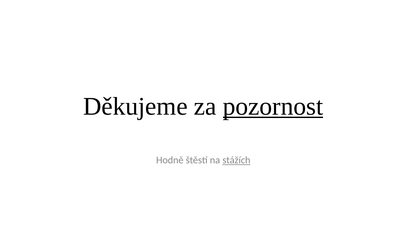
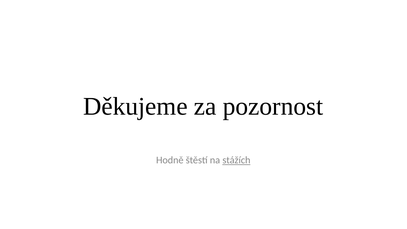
pozornost underline: present -> none
